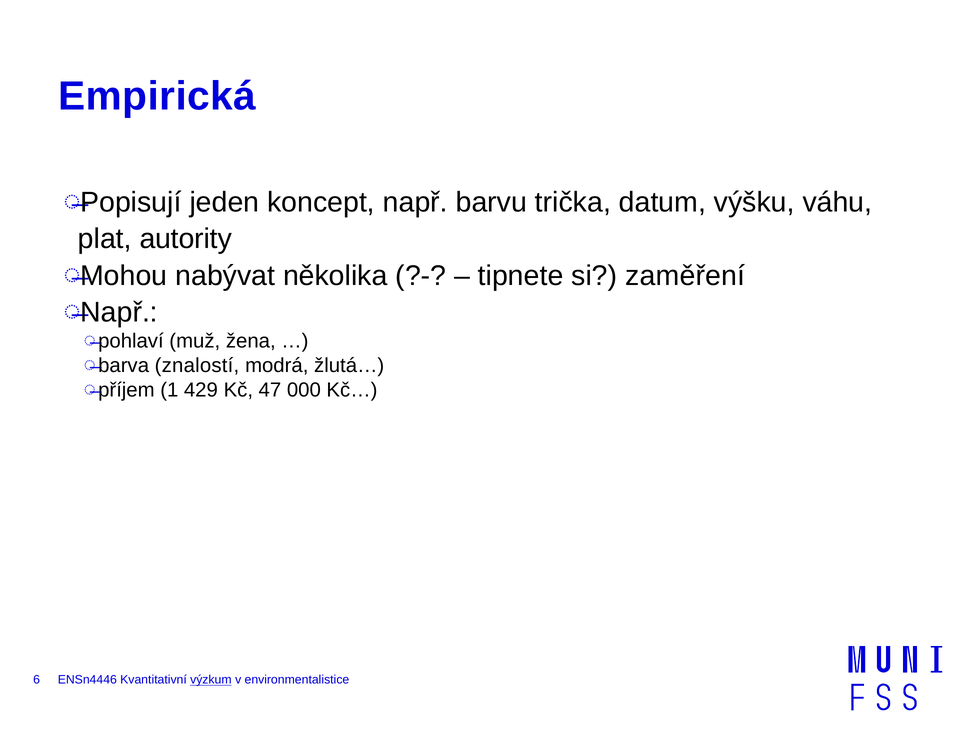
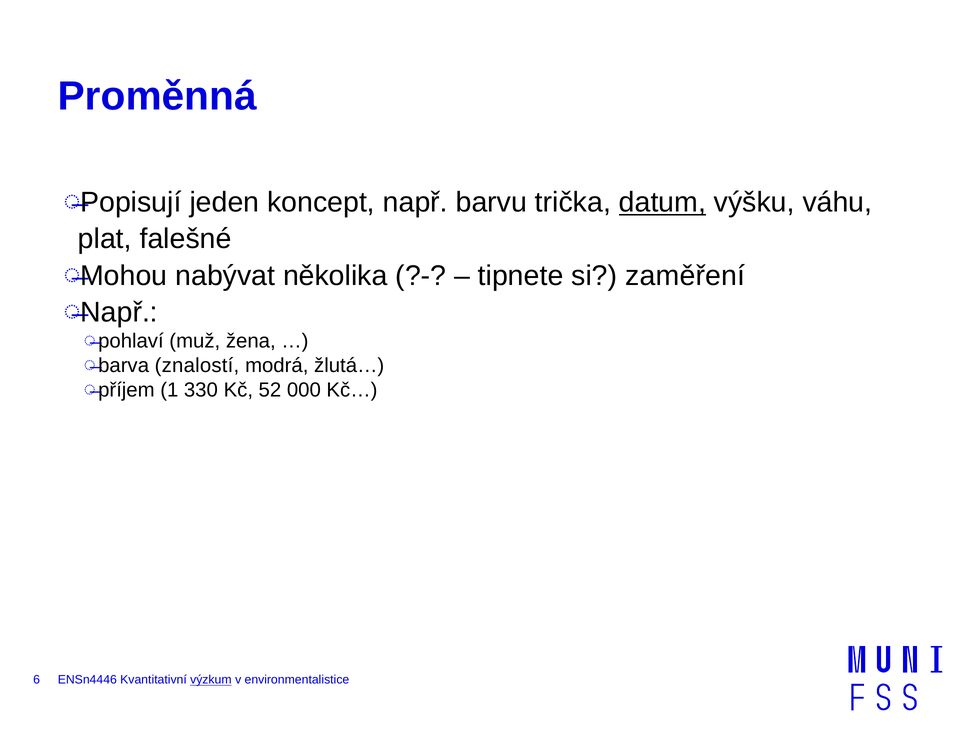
Empirická: Empirická -> Proměnná
datum underline: none -> present
autority: autority -> falešné
429: 429 -> 330
47: 47 -> 52
